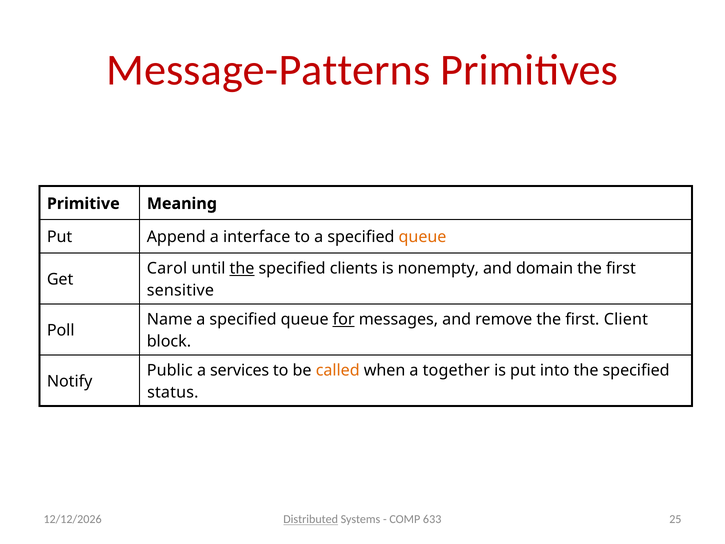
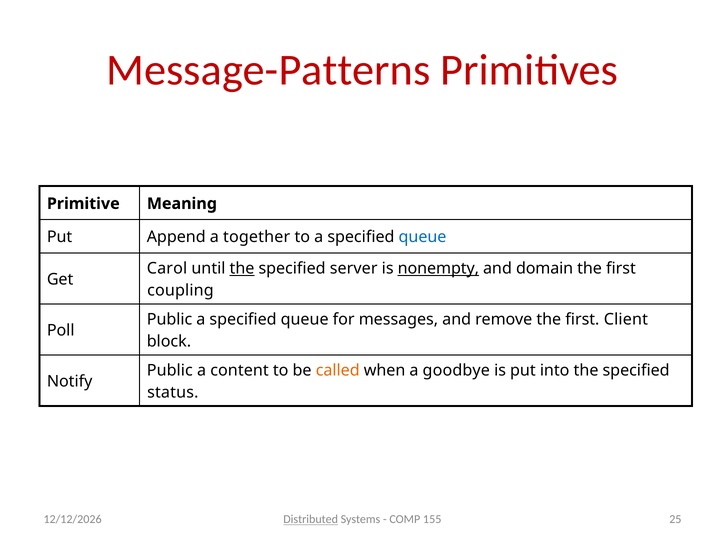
interface: interface -> together
queue at (423, 237) colour: orange -> blue
clients: clients -> server
nonempty underline: none -> present
sensitive: sensitive -> coupling
Name at (170, 319): Name -> Public
for underline: present -> none
services: services -> content
together: together -> goodbye
633: 633 -> 155
